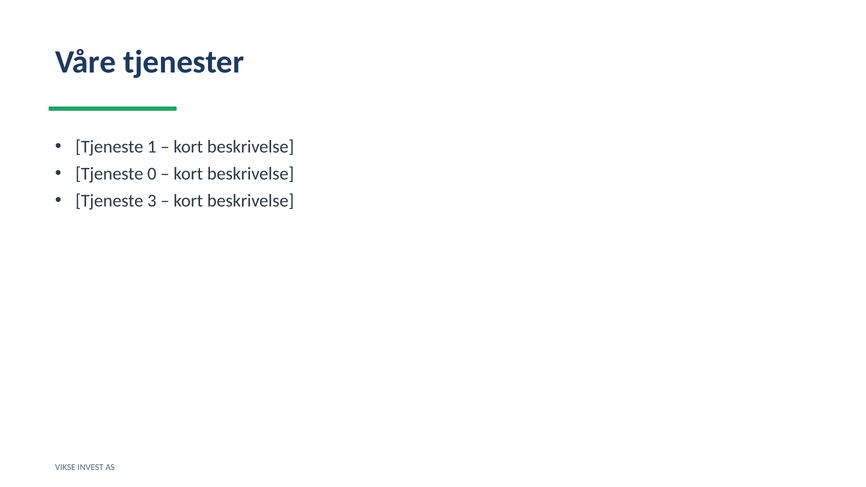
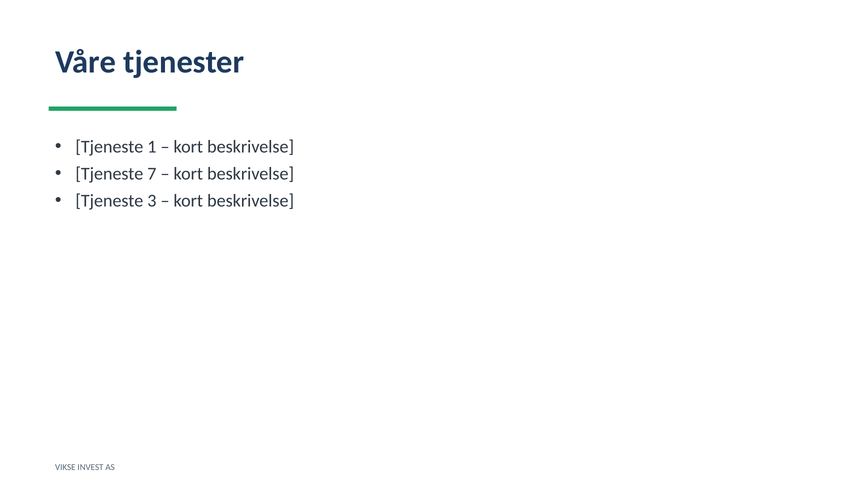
0: 0 -> 7
